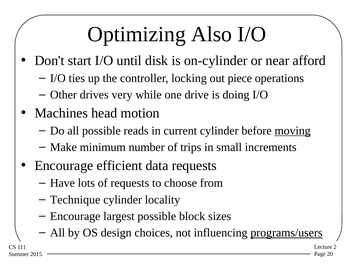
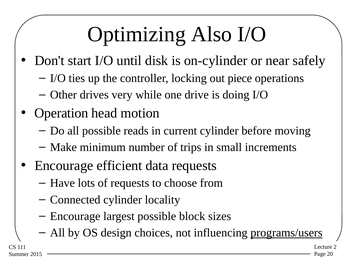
afford: afford -> safely
Machines: Machines -> Operation
moving underline: present -> none
Technique: Technique -> Connected
